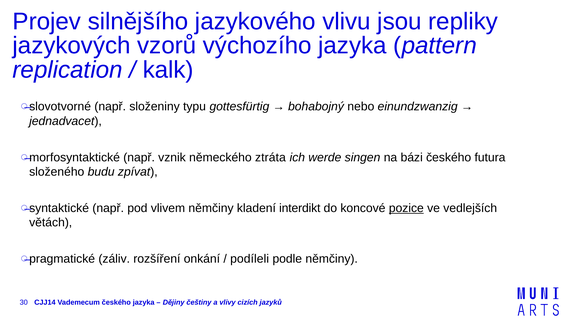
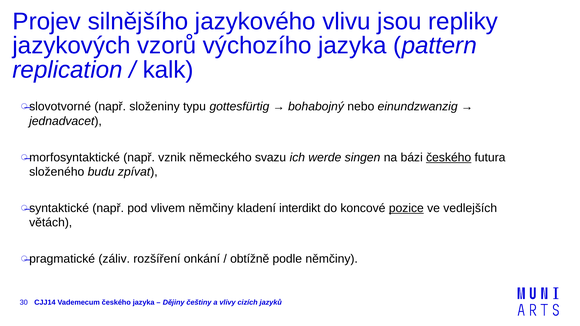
ztráta: ztráta -> svazu
českého at (449, 158) underline: none -> present
podíleli: podíleli -> obtížně
